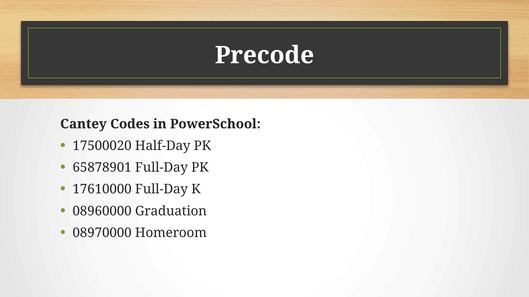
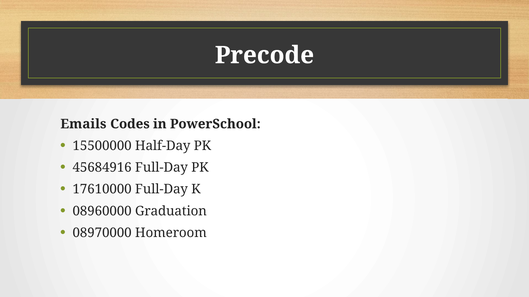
Cantey: Cantey -> Emails
17500020: 17500020 -> 15500000
65878901: 65878901 -> 45684916
